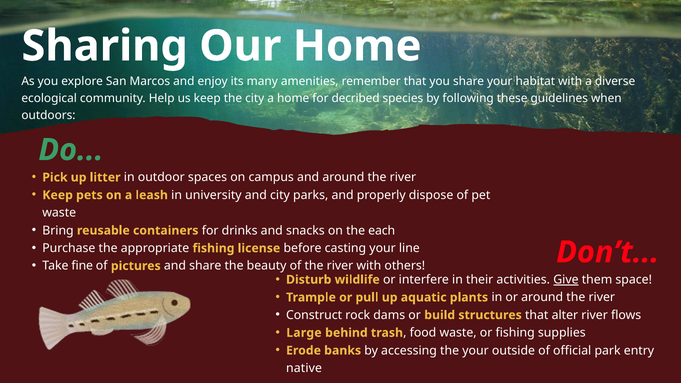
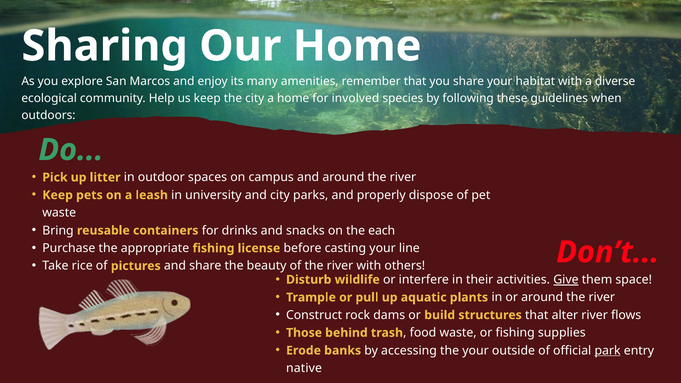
decribed: decribed -> involved
fine: fine -> rice
Large: Large -> Those
park underline: none -> present
